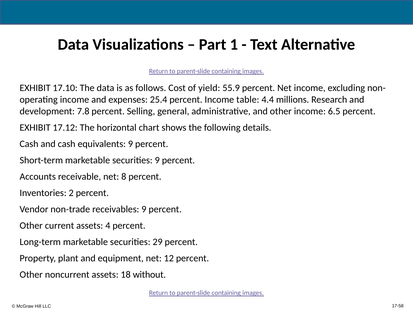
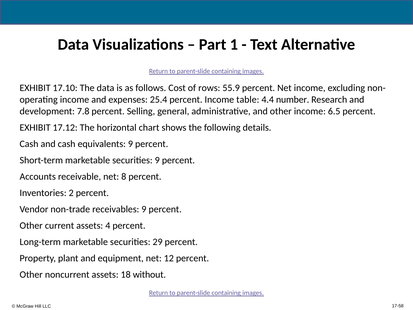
yield: yield -> rows
millions: millions -> number
